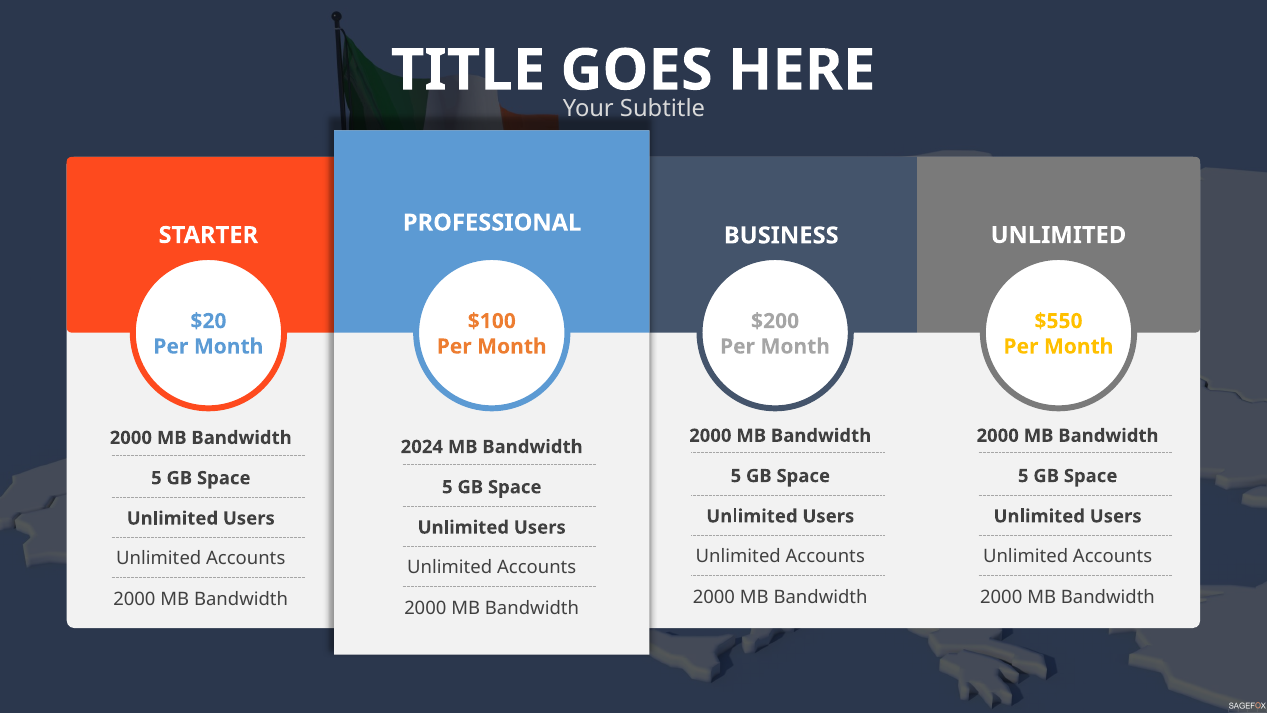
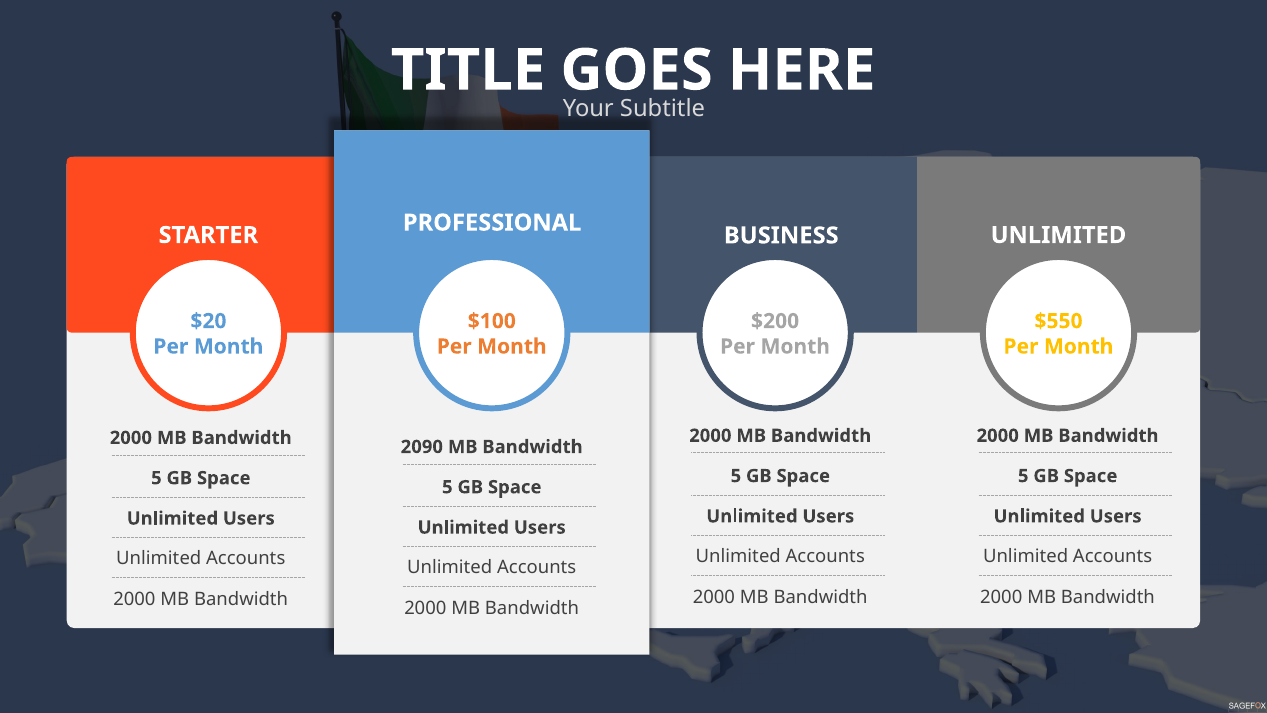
2024: 2024 -> 2090
